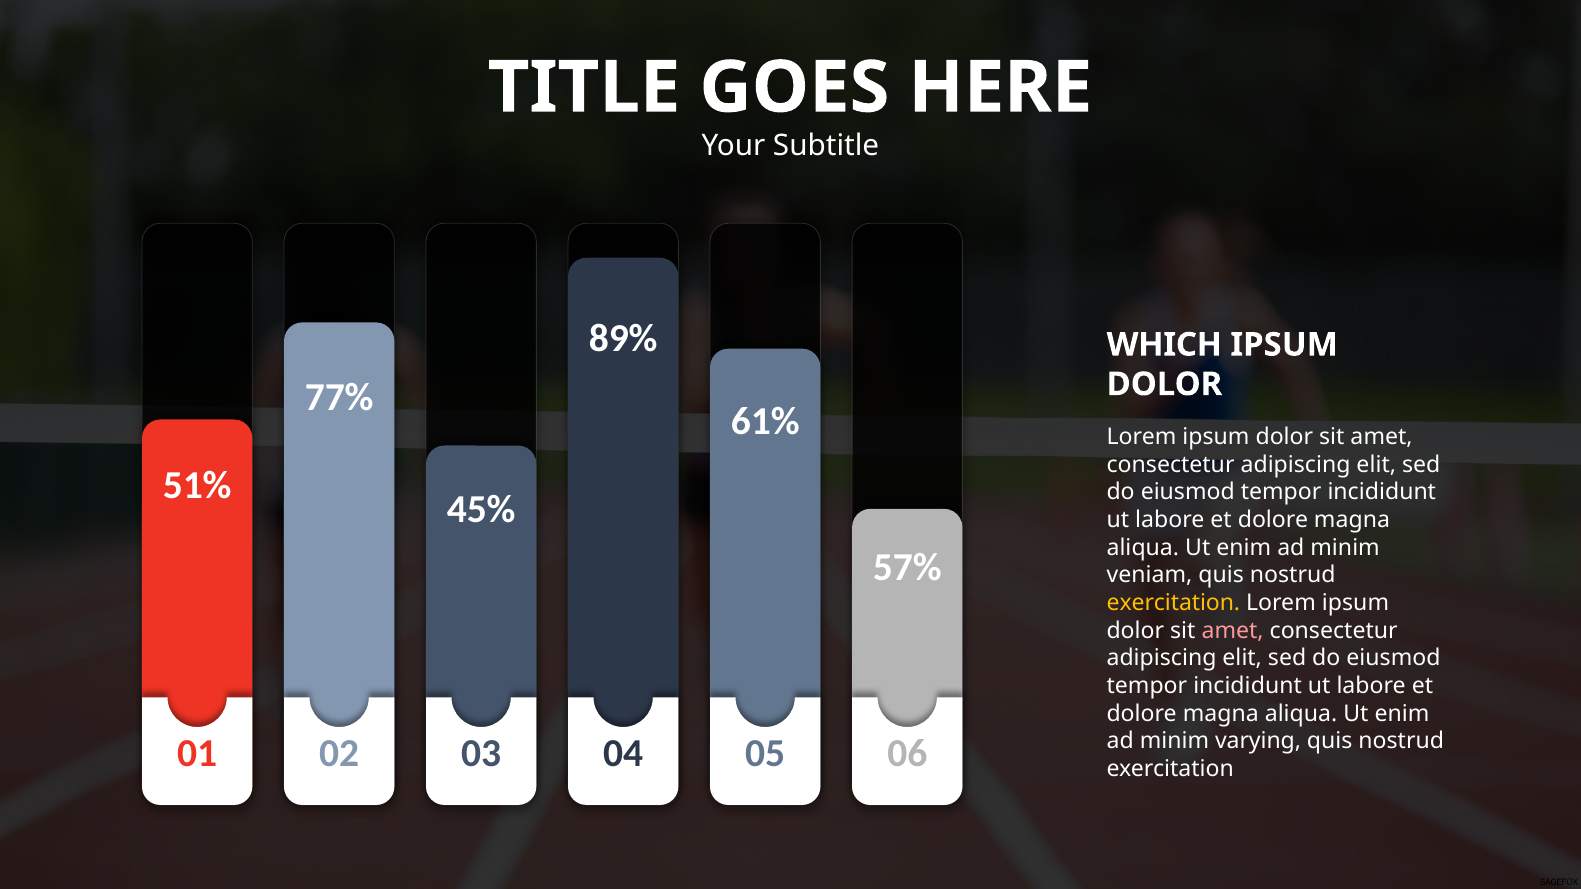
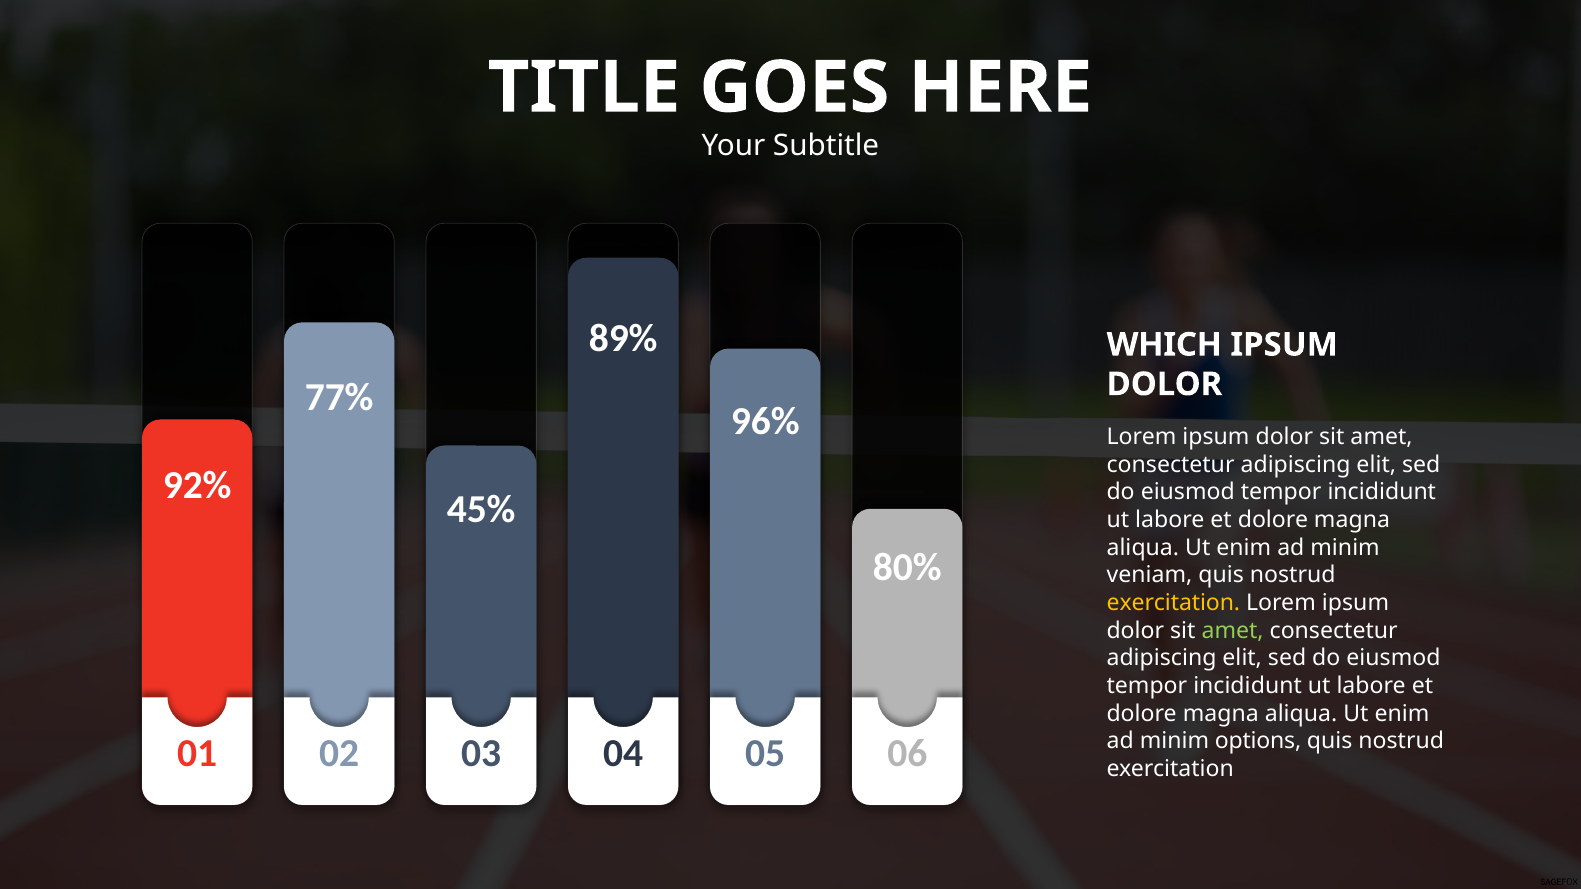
61%: 61% -> 96%
51%: 51% -> 92%
57%: 57% -> 80%
amet at (1233, 631) colour: pink -> light green
varying: varying -> options
